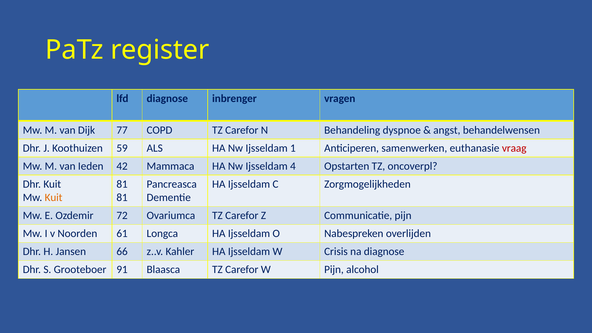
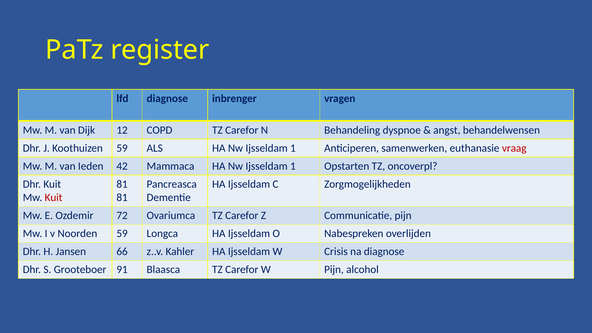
77: 77 -> 12
4 at (293, 166): 4 -> 1
Kuit at (54, 198) colour: orange -> red
Noorden 61: 61 -> 59
